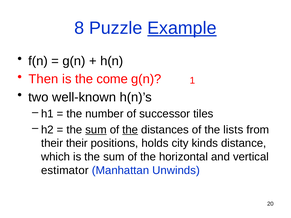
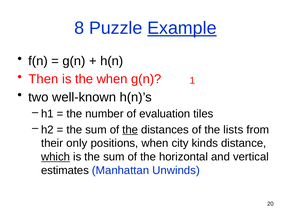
the come: come -> when
successor: successor -> evaluation
sum at (96, 130) underline: present -> none
their their: their -> only
positions holds: holds -> when
which underline: none -> present
estimator: estimator -> estimates
